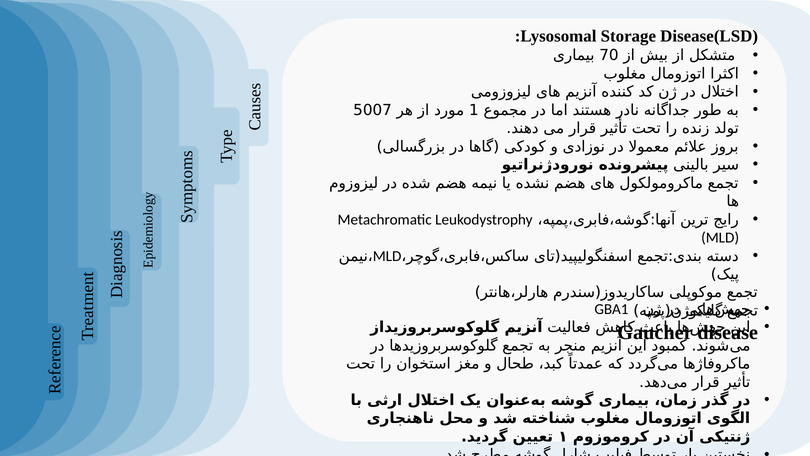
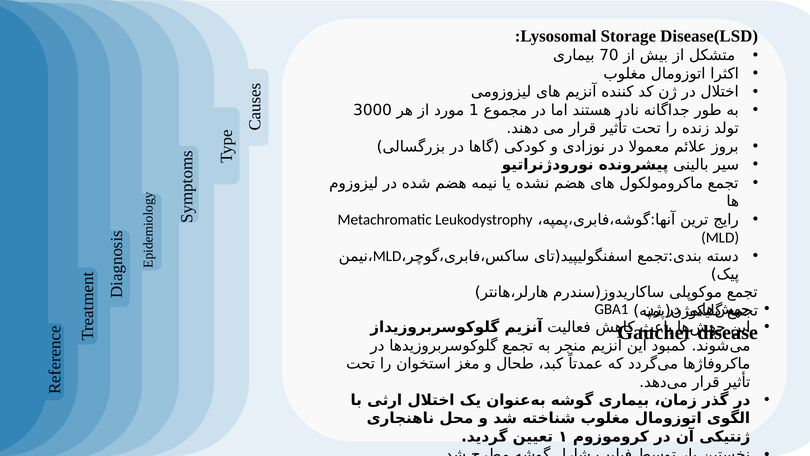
5007: 5007 -> 3000
